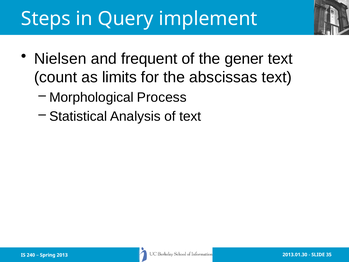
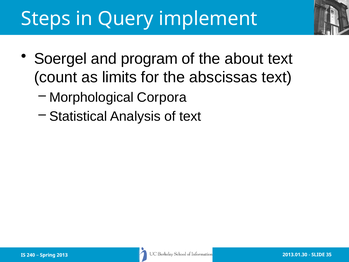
Nielsen: Nielsen -> Soergel
frequent: frequent -> program
gener: gener -> about
Process: Process -> Corpora
